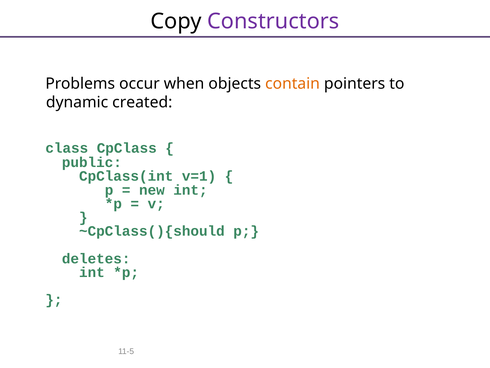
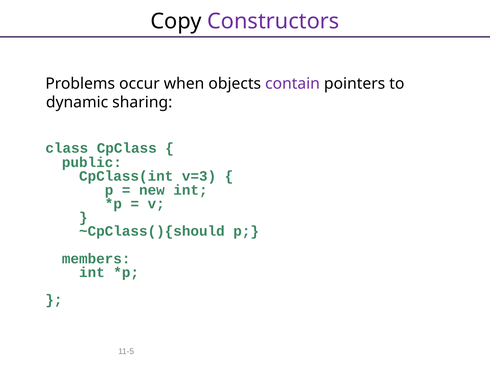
contain colour: orange -> purple
created: created -> sharing
v=1: v=1 -> v=3
deletes: deletes -> members
